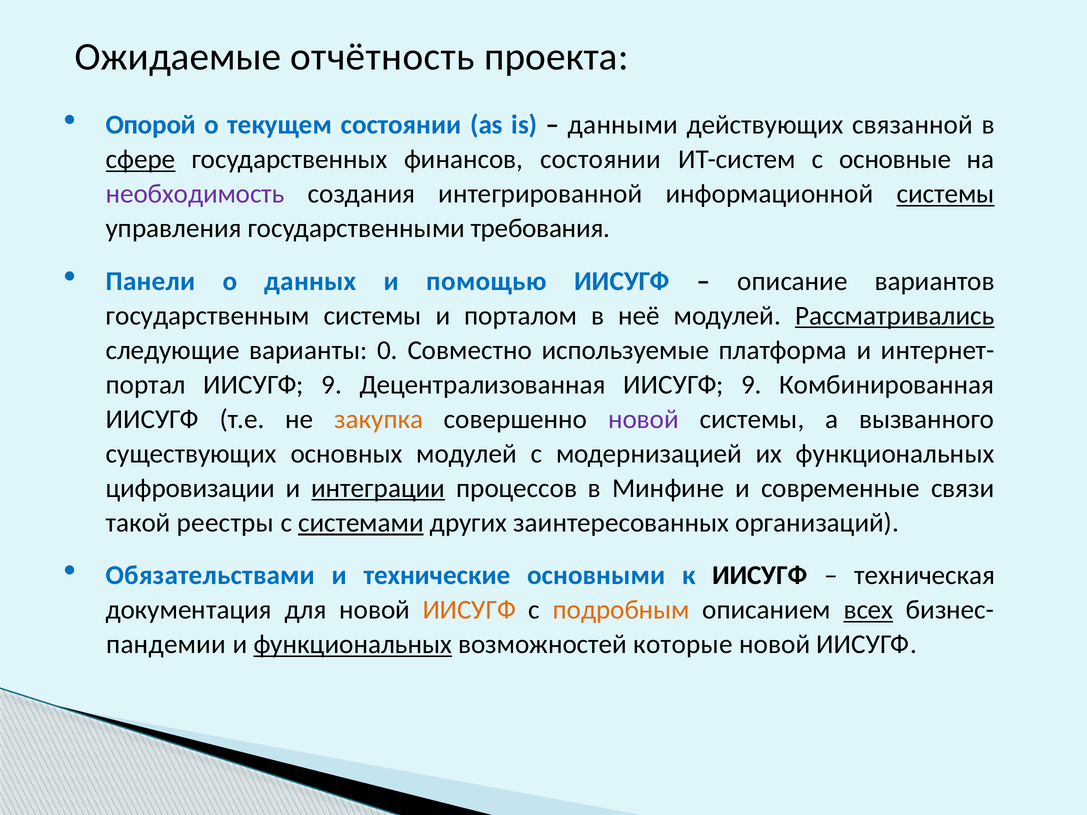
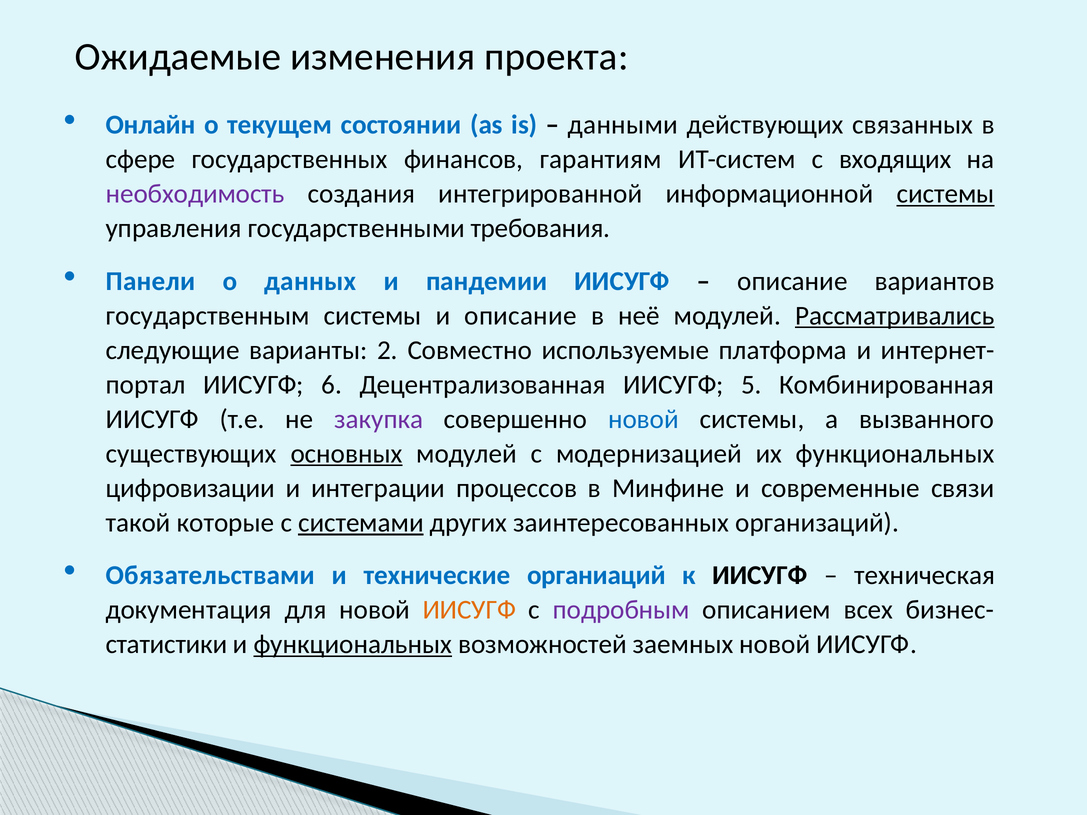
отчётность: отчётность -> изменения
Опорой: Опорой -> Онлайн
связанной: связанной -> связанных
сфере underline: present -> none
финансов состоянии: состоянии -> гарантиям
основные: основные -> входящих
помощью: помощью -> пандемии
и порталом: порталом -> описание
0: 0 -> 2
9 at (332, 385): 9 -> 6
Децентрализованная ИИСУГФ 9: 9 -> 5
закупка colour: orange -> purple
новой at (643, 419) colour: purple -> blue
основных underline: none -> present
интеграции underline: present -> none
реестры: реестры -> которые
основными: основными -> органиаций
подробным colour: orange -> purple
всех underline: present -> none
пандемии: пандемии -> статистики
которые: которые -> заемных
